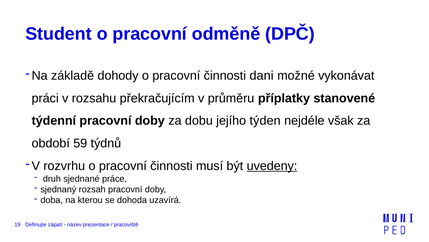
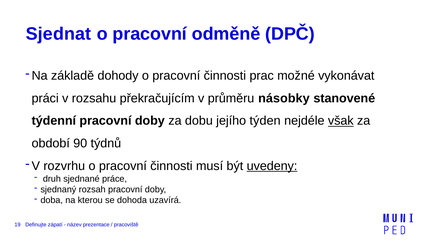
Student: Student -> Sjednat
dani: dani -> prac
příplatky: příplatky -> násobky
však underline: none -> present
59: 59 -> 90
